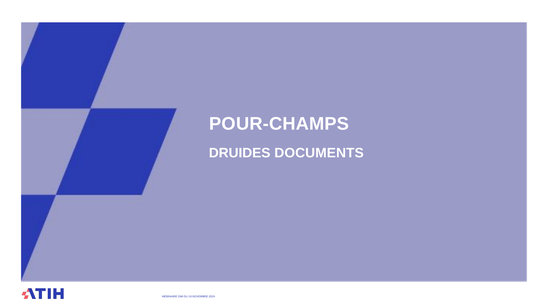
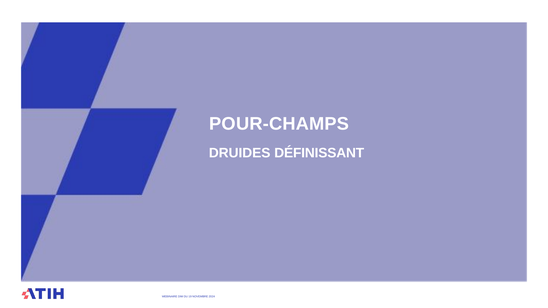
DOCUMENTS: DOCUMENTS -> DÉFINISSANT
